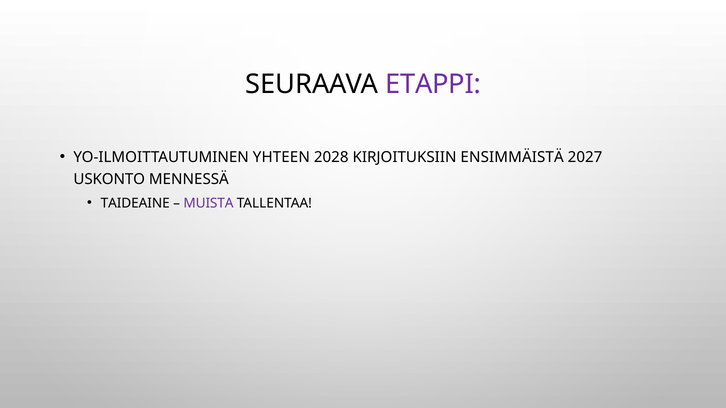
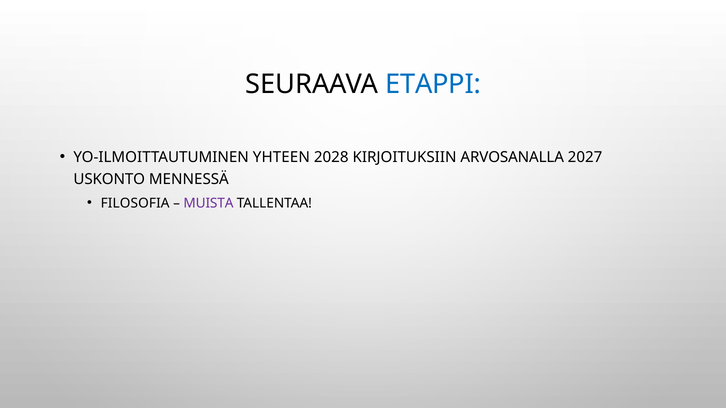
ETAPPI colour: purple -> blue
ENSIMMÄISTÄ: ENSIMMÄISTÄ -> ARVOSANALLA
TAIDEAINE: TAIDEAINE -> FILOSOFIA
